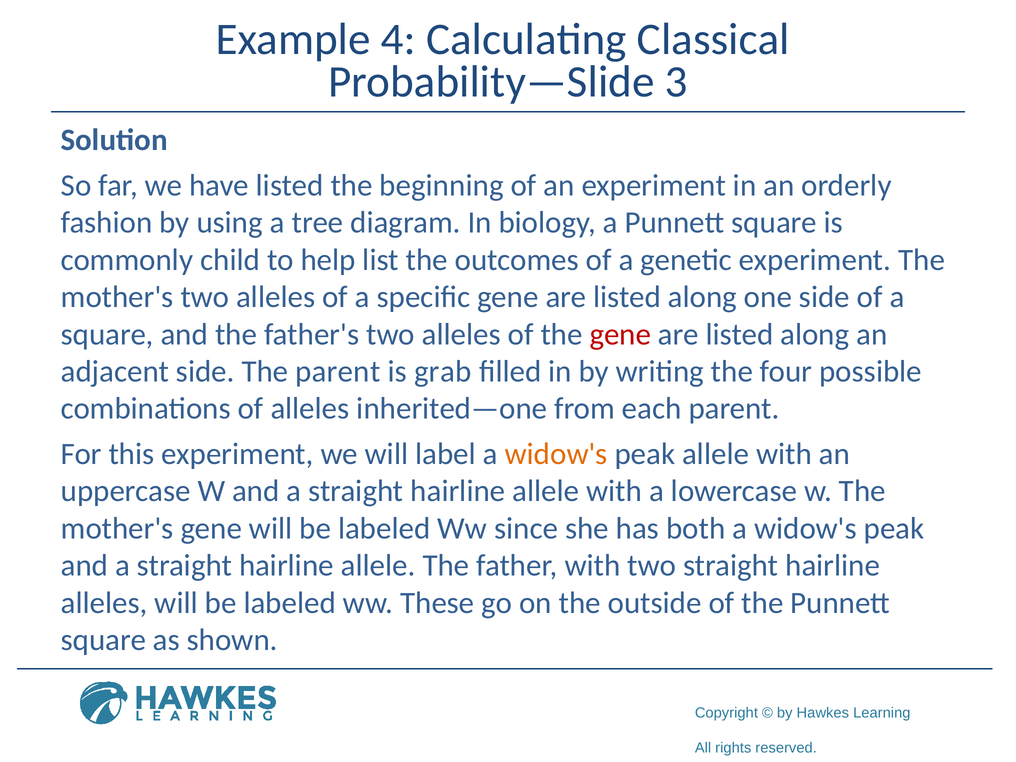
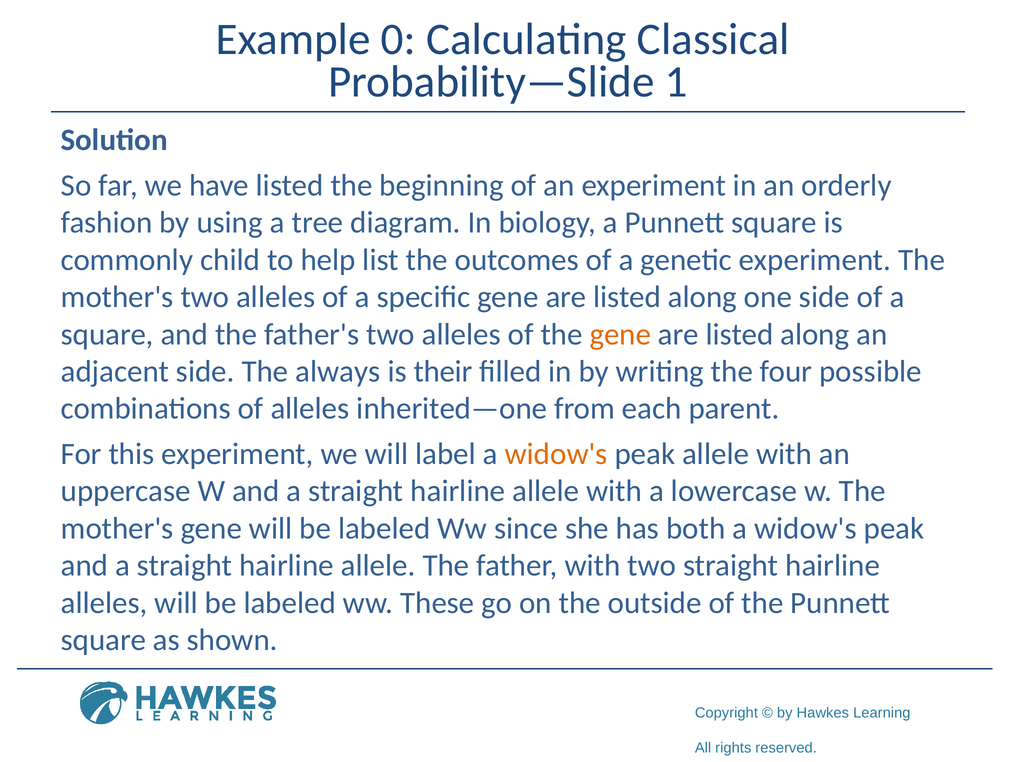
4: 4 -> 0
3: 3 -> 1
gene at (620, 334) colour: red -> orange
The parent: parent -> always
grab: grab -> their
